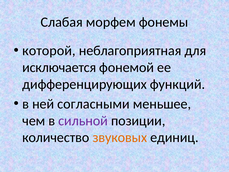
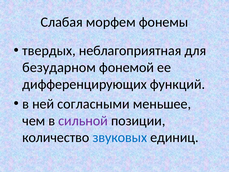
которой: которой -> твердых
исключается: исключается -> безударном
звуковых colour: orange -> blue
